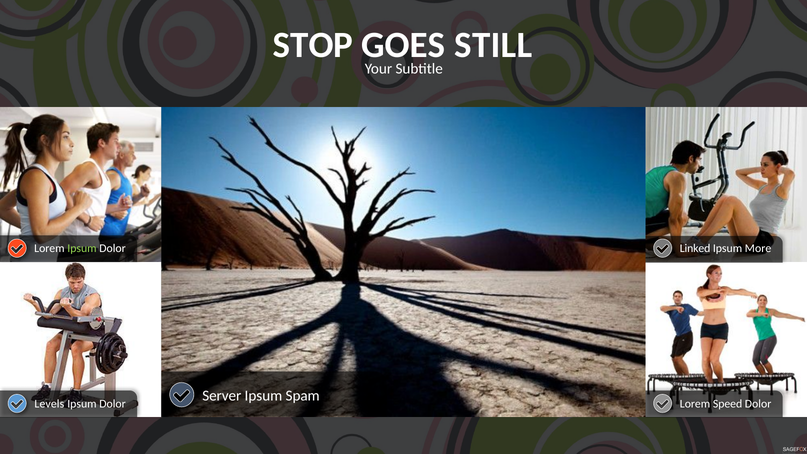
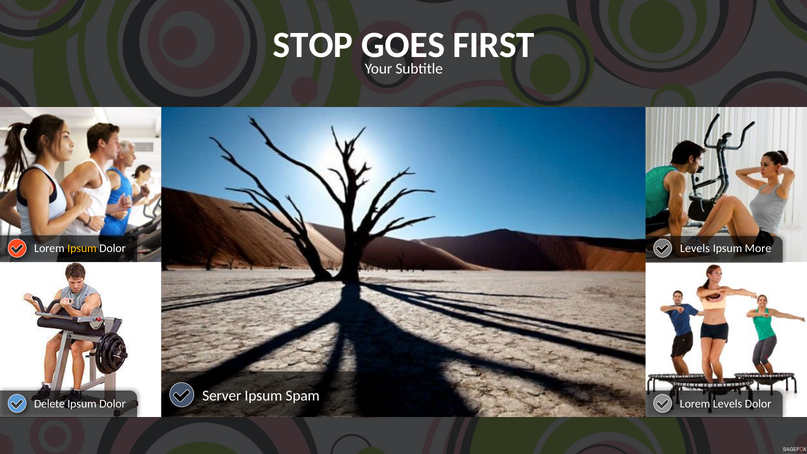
STILL: STILL -> FIRST
Ipsum at (82, 249) colour: light green -> yellow
Linked at (695, 248): Linked -> Levels
Levels: Levels -> Delete
Lorem Speed: Speed -> Levels
